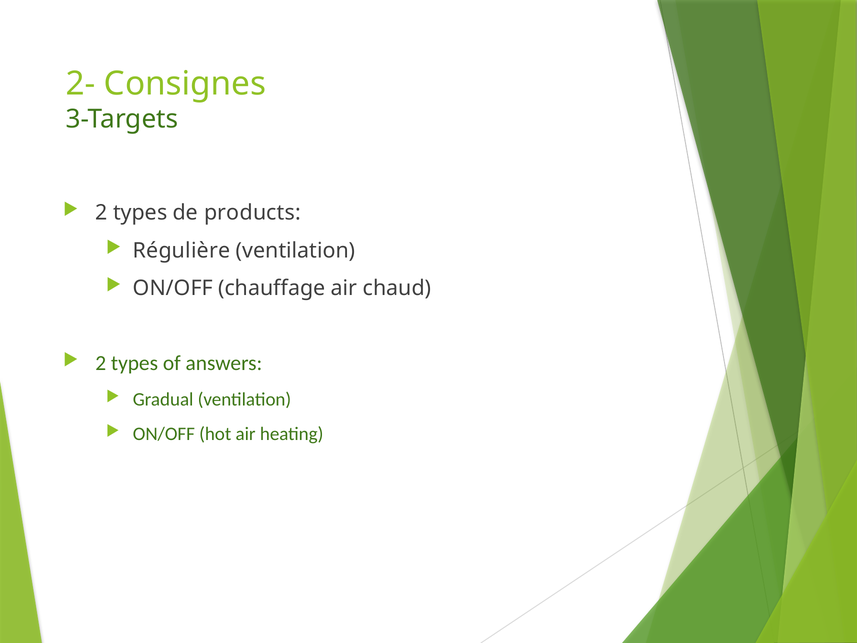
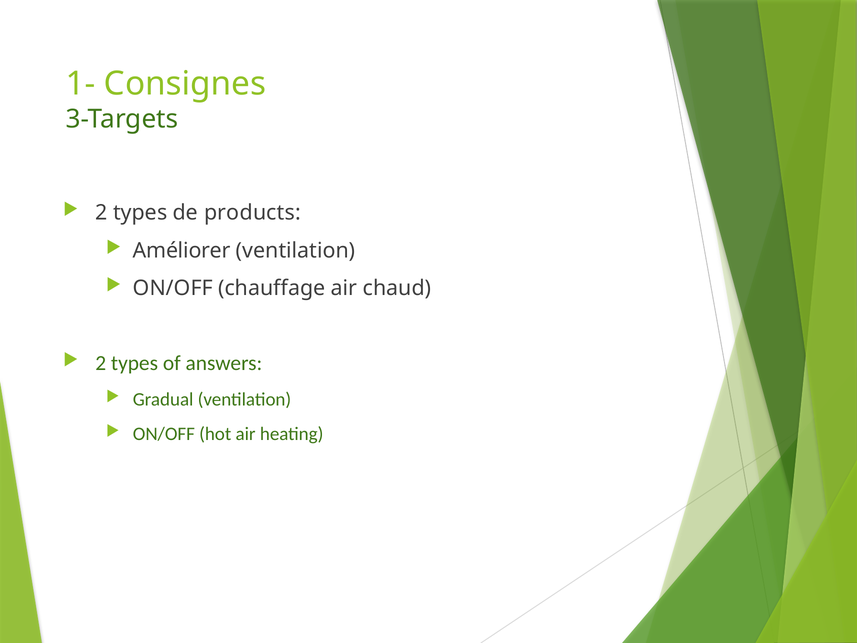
2-: 2- -> 1-
Régulière: Régulière -> Améliorer
